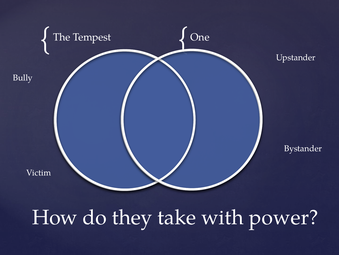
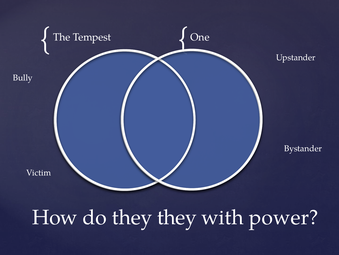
they take: take -> they
